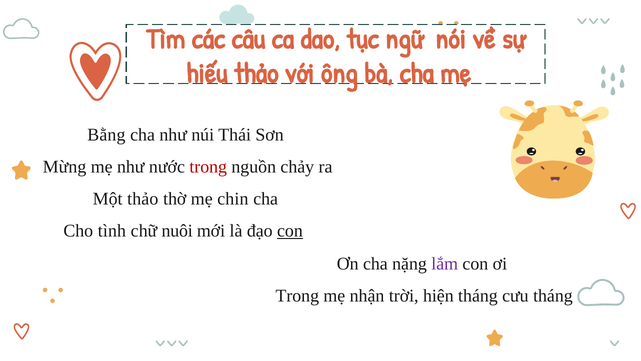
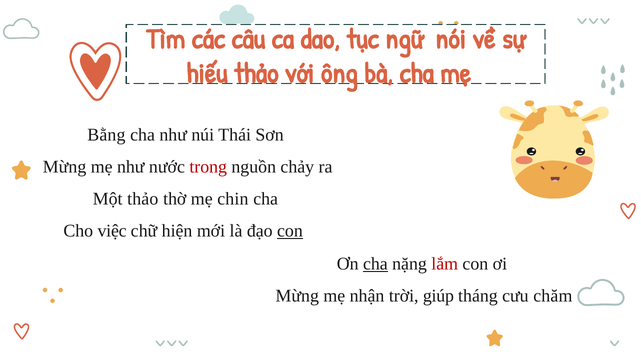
tình: tình -> việc
nuôi: nuôi -> hiện
cha at (375, 264) underline: none -> present
lắm colour: purple -> red
Trong at (297, 296): Trong -> Mừng
hiện: hiện -> giúp
cưu tháng: tháng -> chăm
